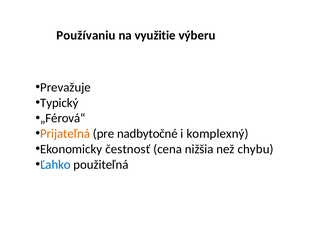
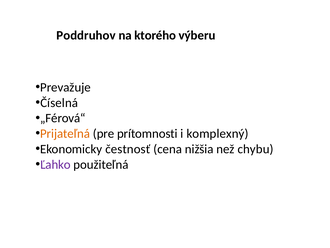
Používaniu: Používaniu -> Poddruhov
využitie: využitie -> ktorého
Typický: Typický -> Číselná
nadbytočné: nadbytočné -> prítomnosti
Ľahko colour: blue -> purple
